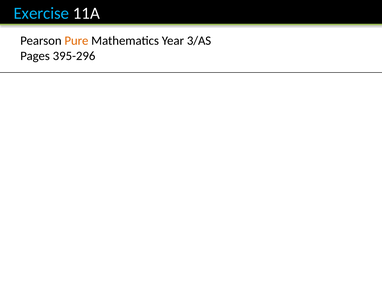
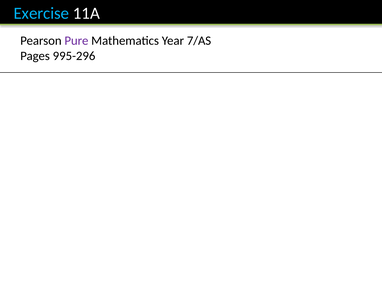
Pure colour: orange -> purple
3/AS: 3/AS -> 7/AS
395-296: 395-296 -> 995-296
